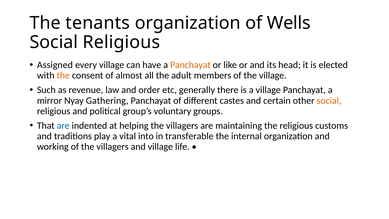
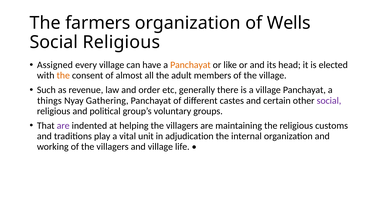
tenants: tenants -> farmers
mirror: mirror -> things
social at (329, 100) colour: orange -> purple
are at (63, 126) colour: blue -> purple
into: into -> unit
transferable: transferable -> adjudication
